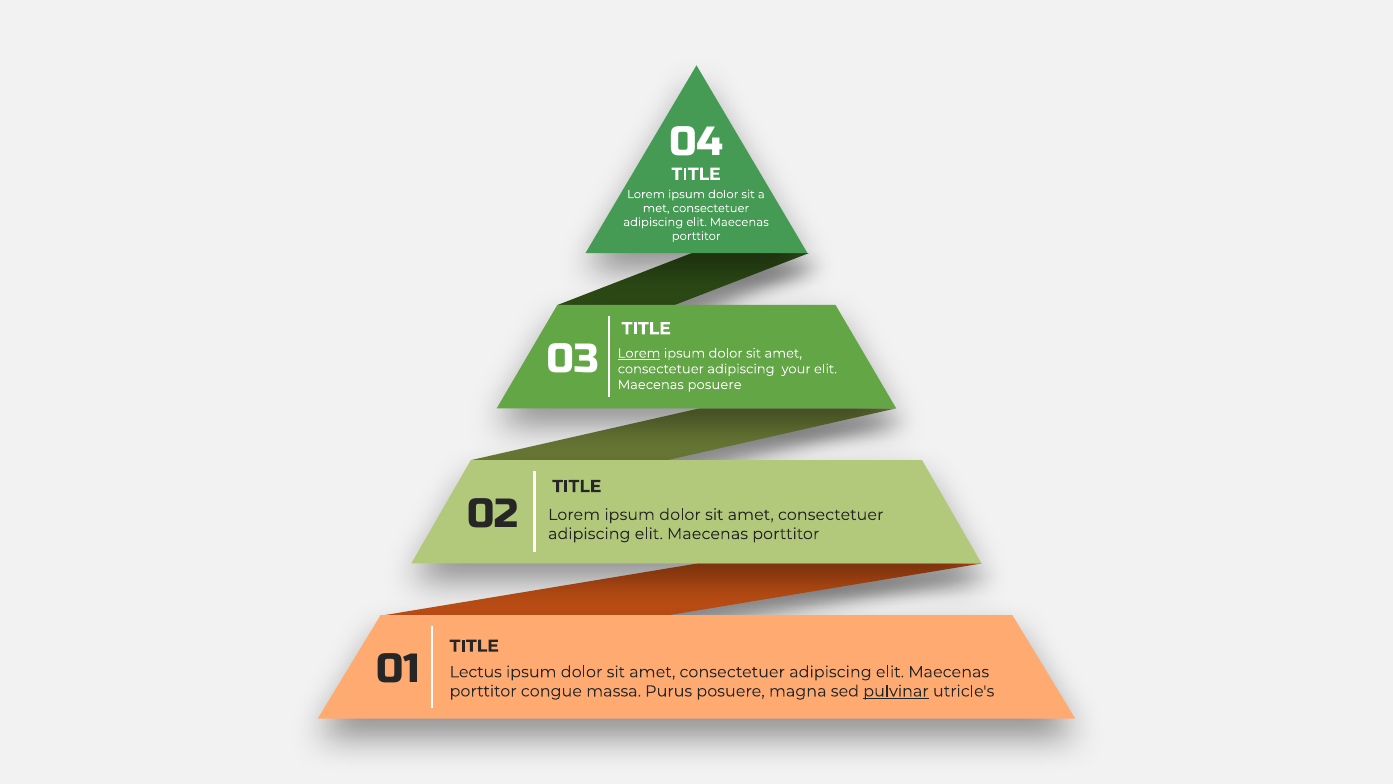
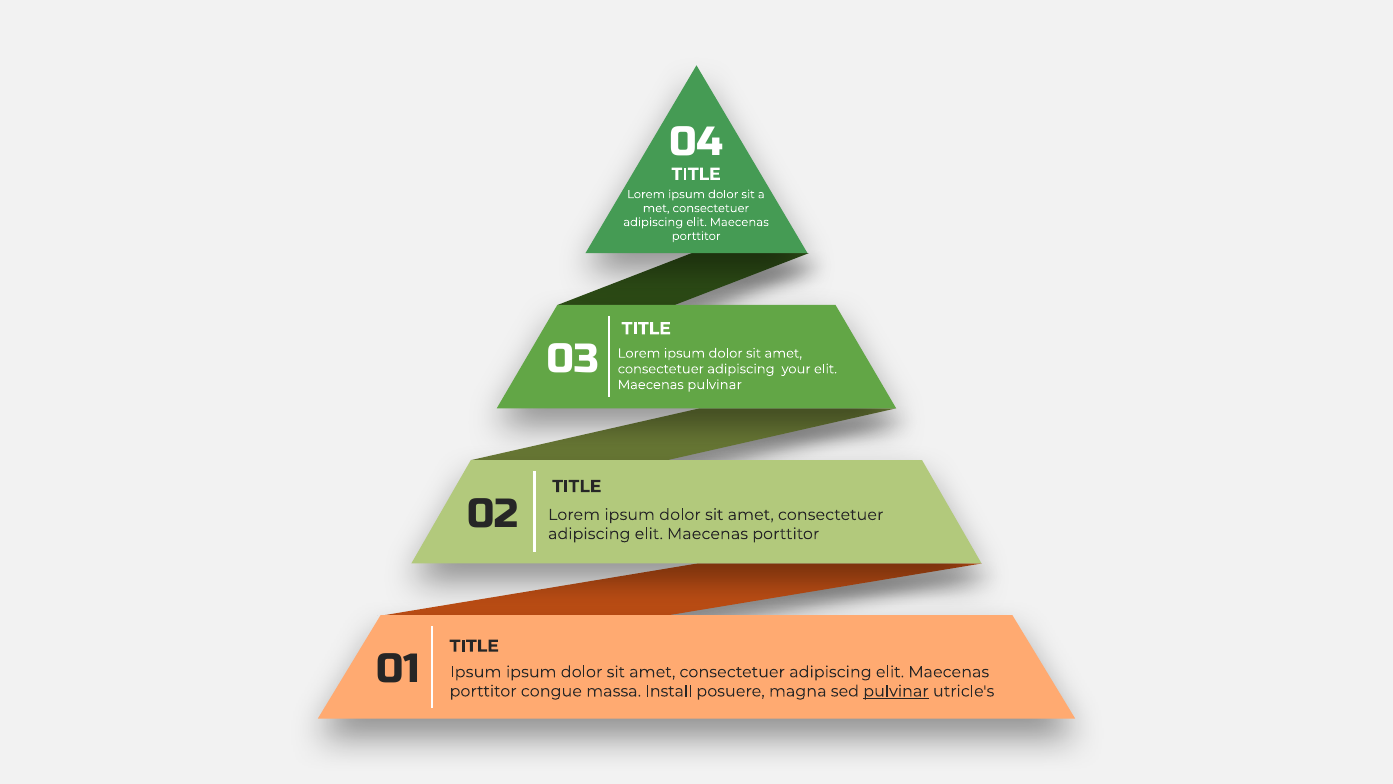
Lorem at (639, 353) underline: present -> none
Maecenas posuere: posuere -> pulvinar
Lectus at (476, 672): Lectus -> Ipsum
Purus: Purus -> Install
